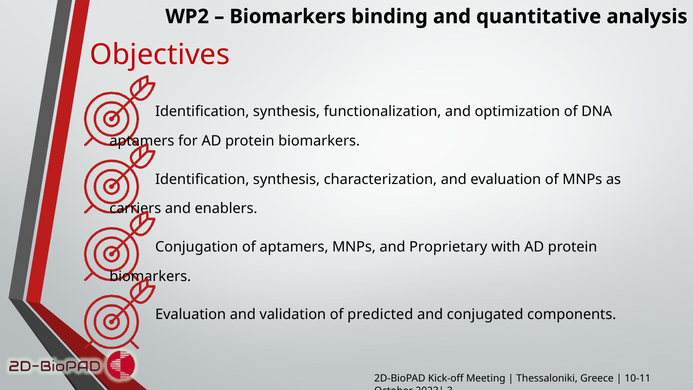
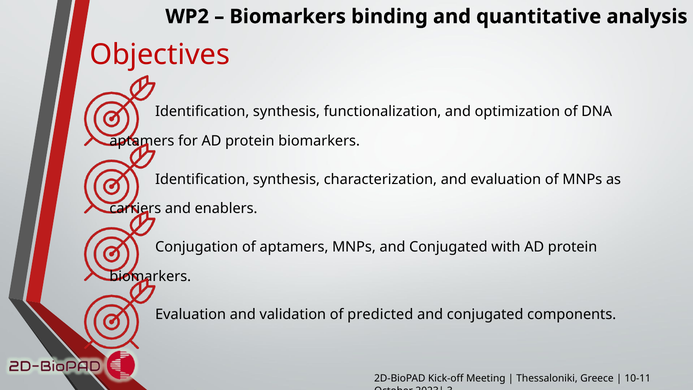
MNPs and Proprietary: Proprietary -> Conjugated
